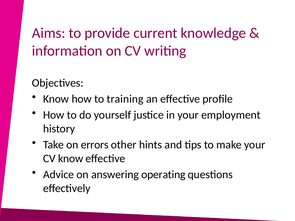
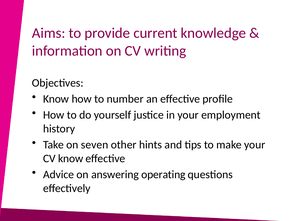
training: training -> number
errors: errors -> seven
